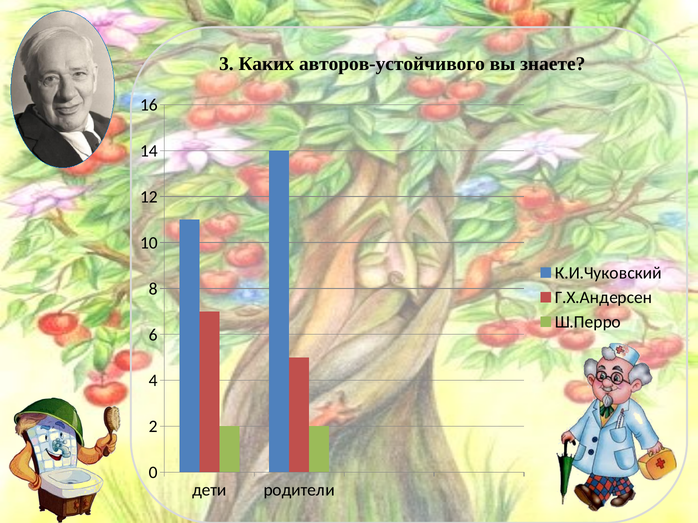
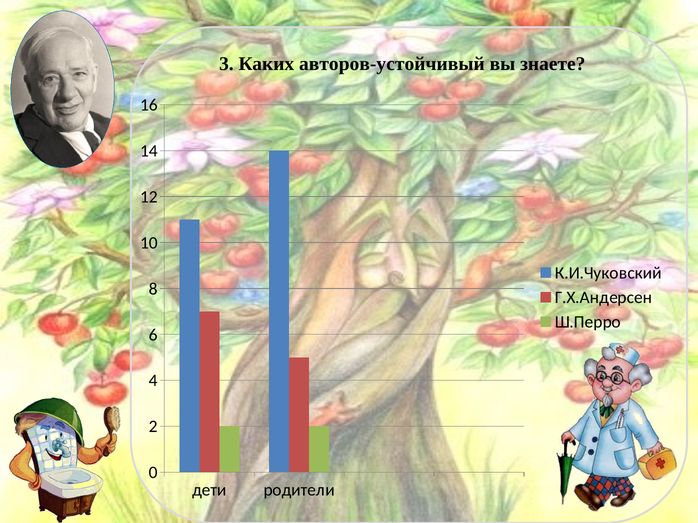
авторов-устойчивого: авторов-устойчивого -> авторов-устойчивый
